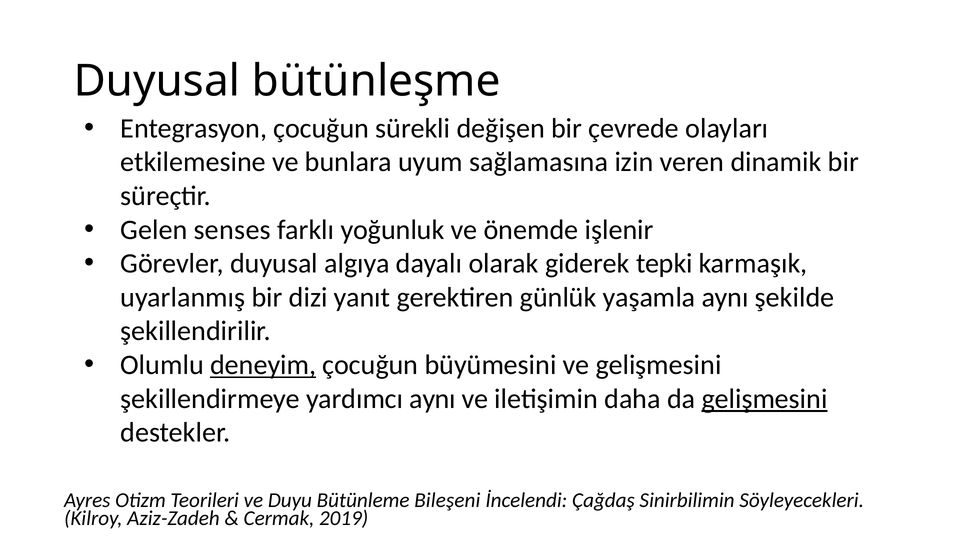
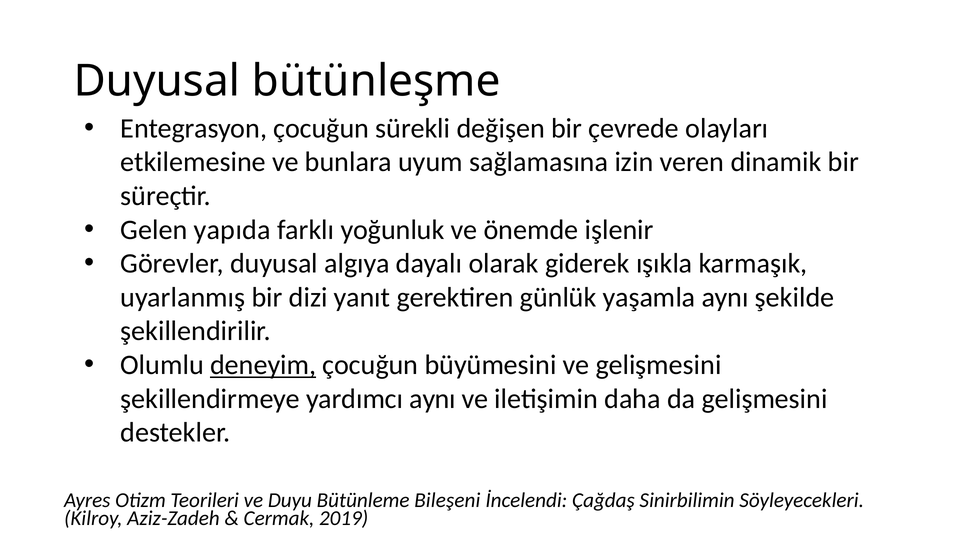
senses: senses -> yapıda
tepki: tepki -> ışıkla
gelişmesini at (765, 399) underline: present -> none
